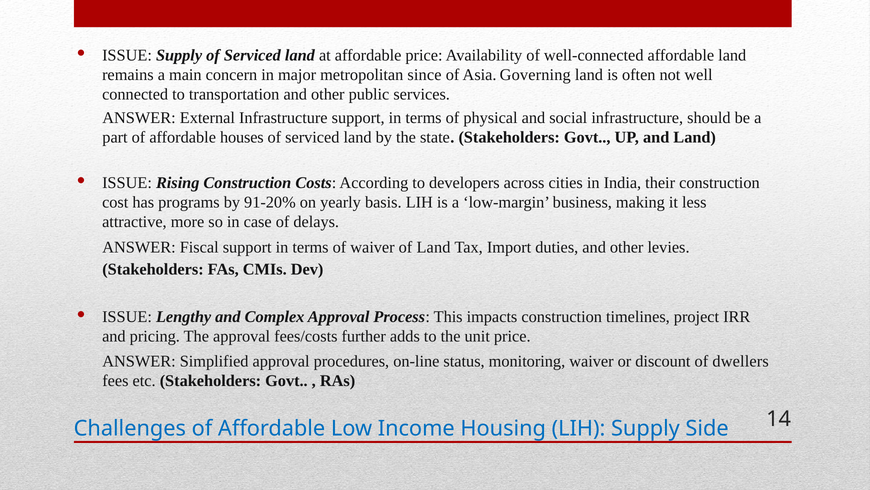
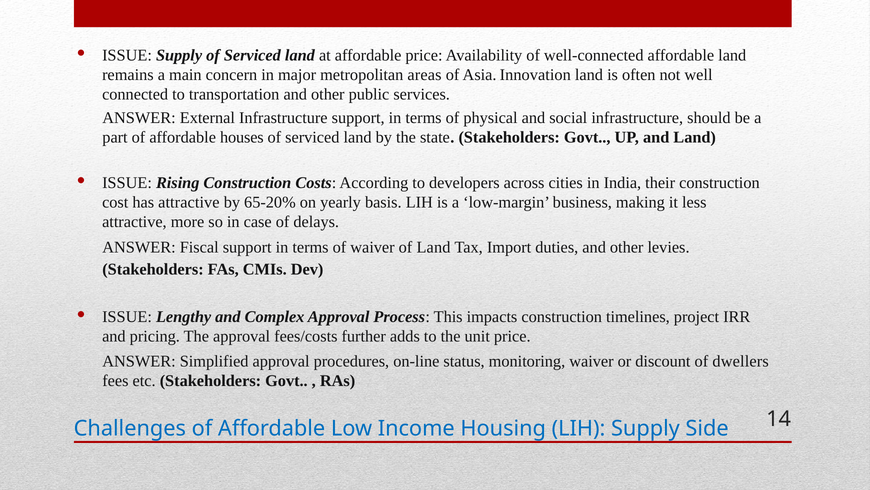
since: since -> areas
Governing: Governing -> Innovation
has programs: programs -> attractive
91-20%: 91-20% -> 65-20%
